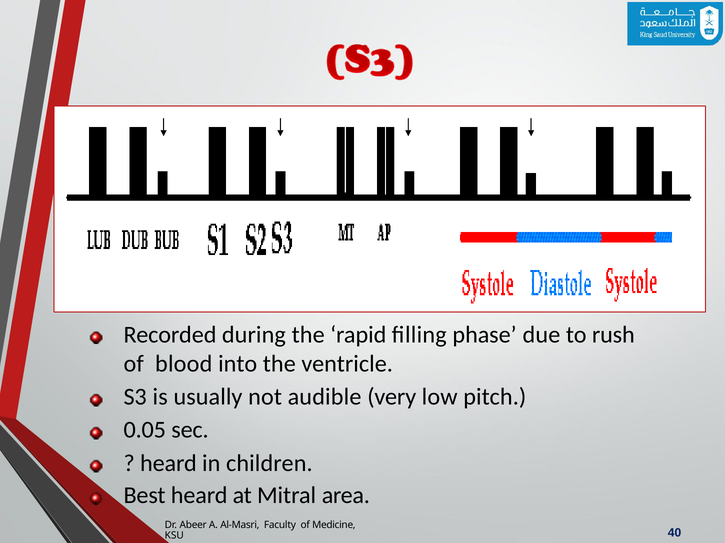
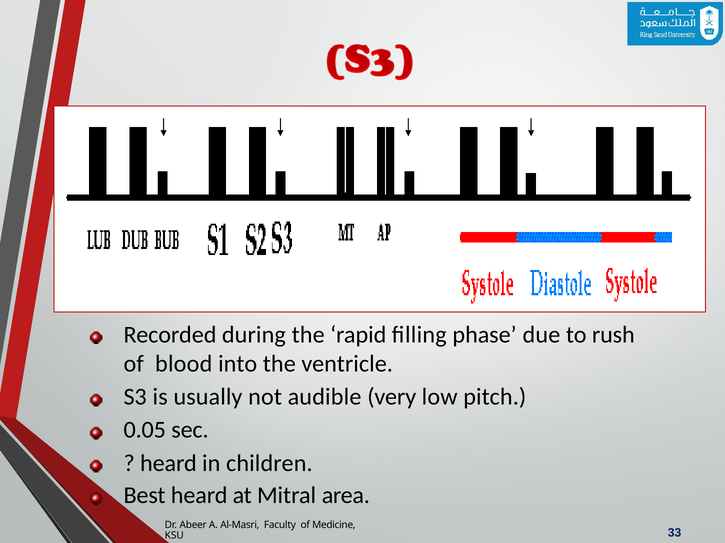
40: 40 -> 33
